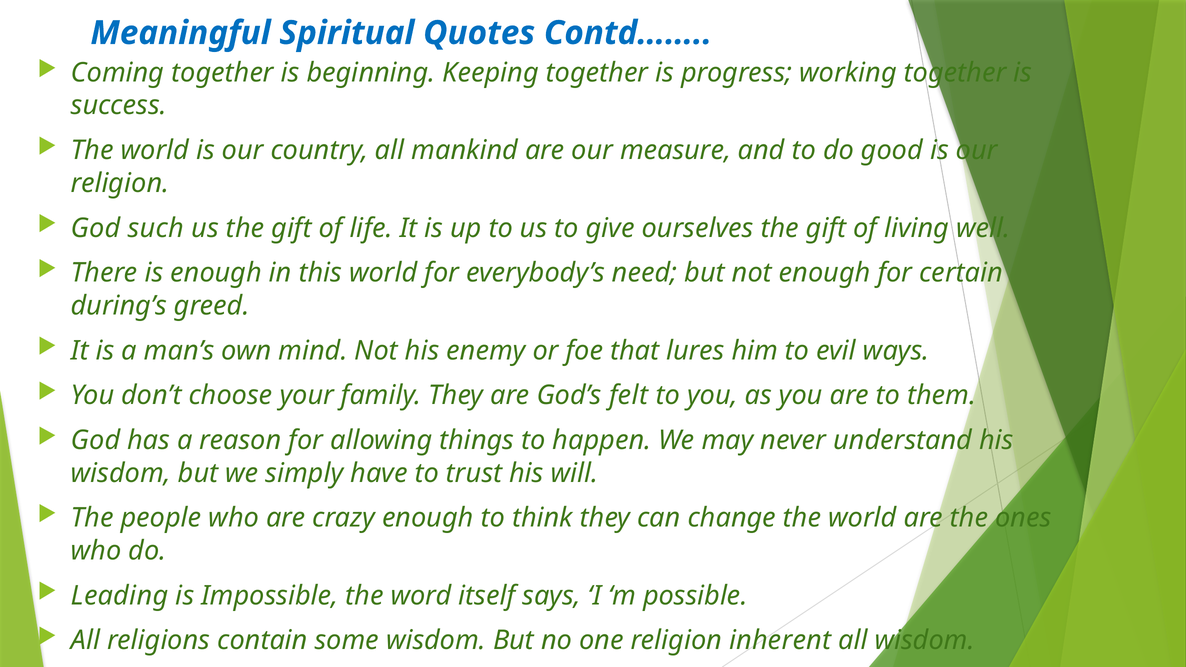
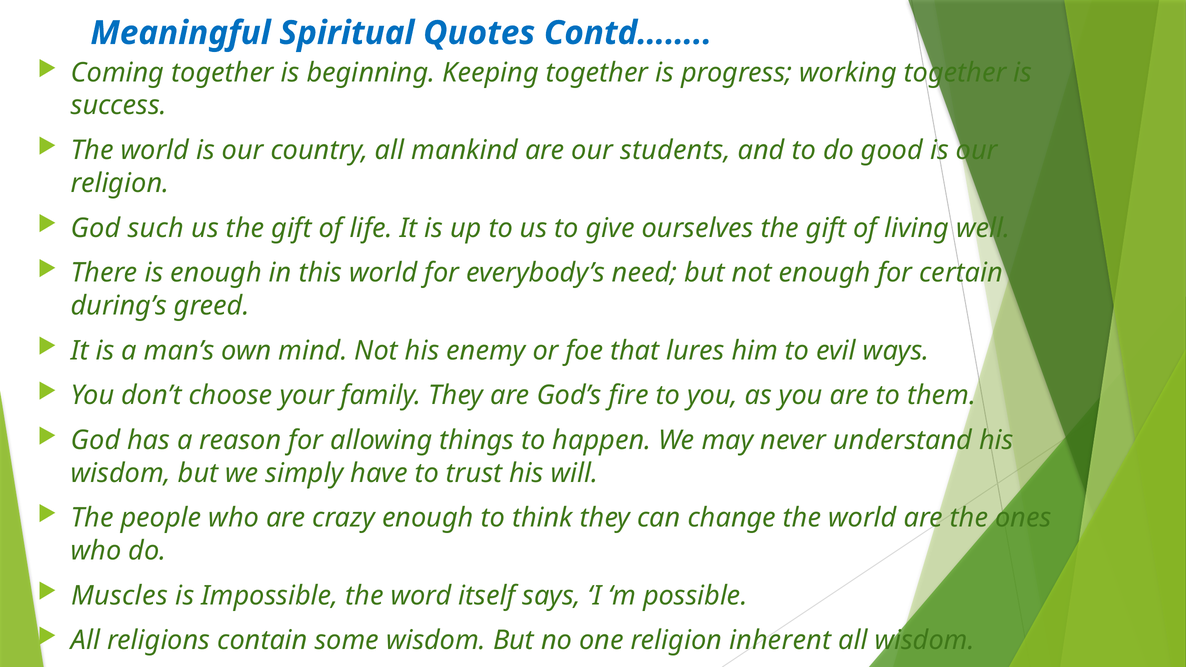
measure: measure -> students
felt: felt -> fire
Leading: Leading -> Muscles
